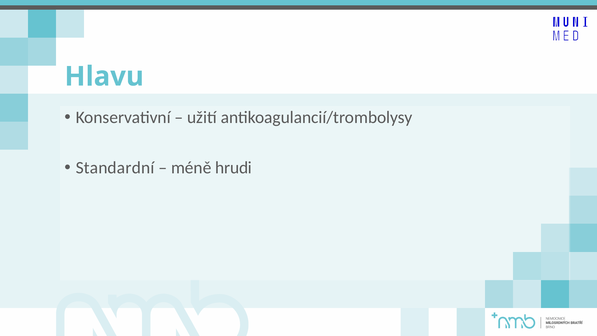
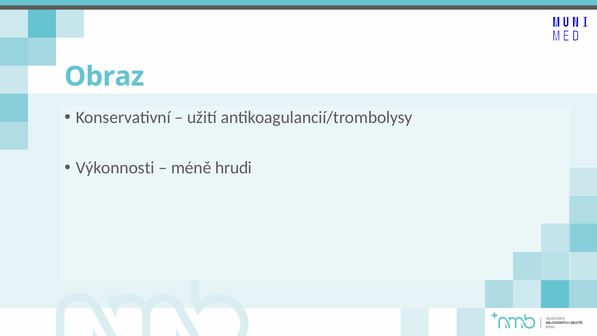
Hlavu: Hlavu -> Obraz
Standardní: Standardní -> Výkonnosti
